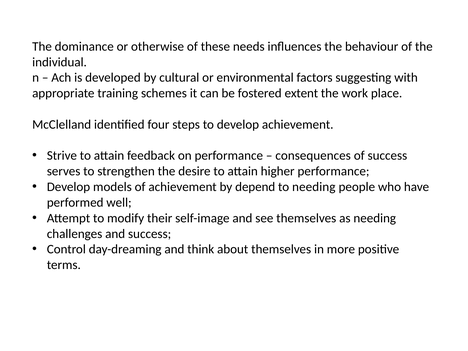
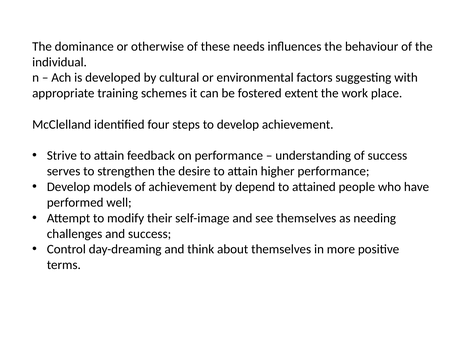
consequences: consequences -> understanding
to needing: needing -> attained
